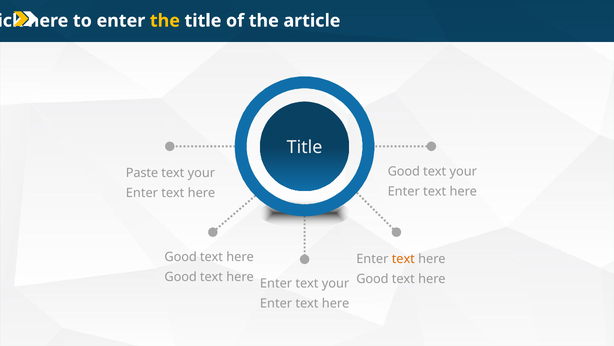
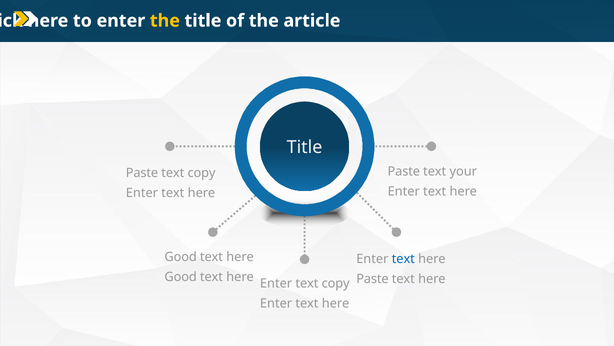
Good at (404, 171): Good -> Paste
your at (201, 173): your -> copy
text at (403, 259) colour: orange -> blue
Good at (372, 279): Good -> Paste
Enter text your: your -> copy
